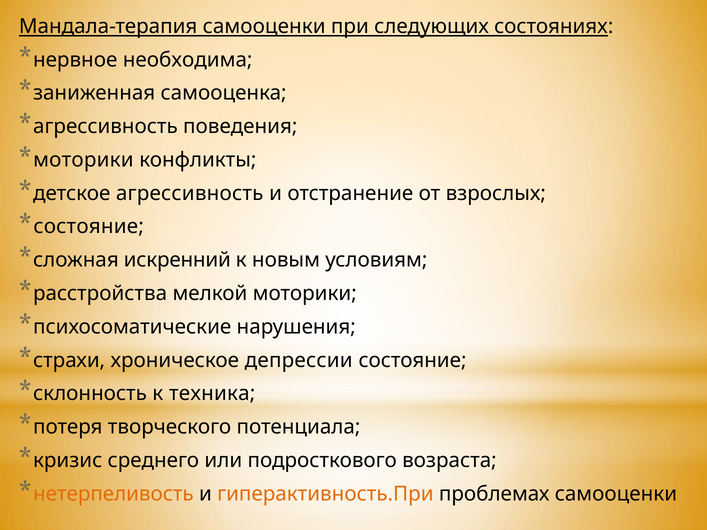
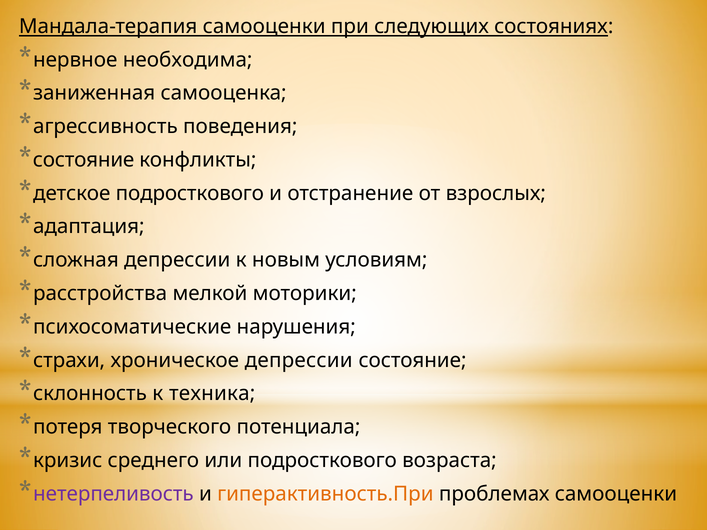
моторики at (83, 160): моторики -> состояние
детское агрессивность: агрессивность -> подросткового
состояние at (89, 227): состояние -> адаптация
сложная искренний: искренний -> депрессии
нетерпеливость colour: orange -> purple
